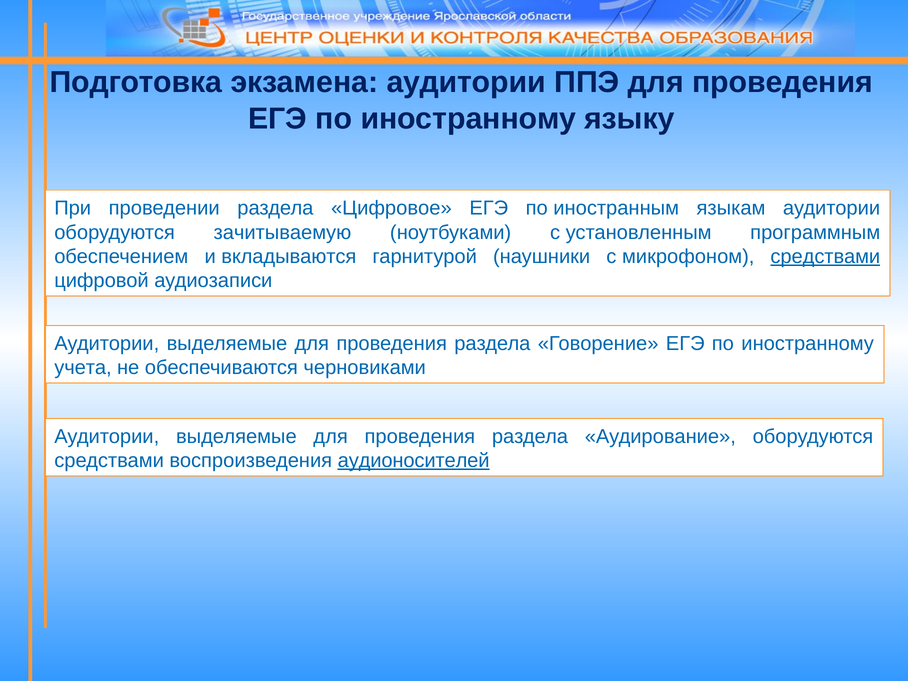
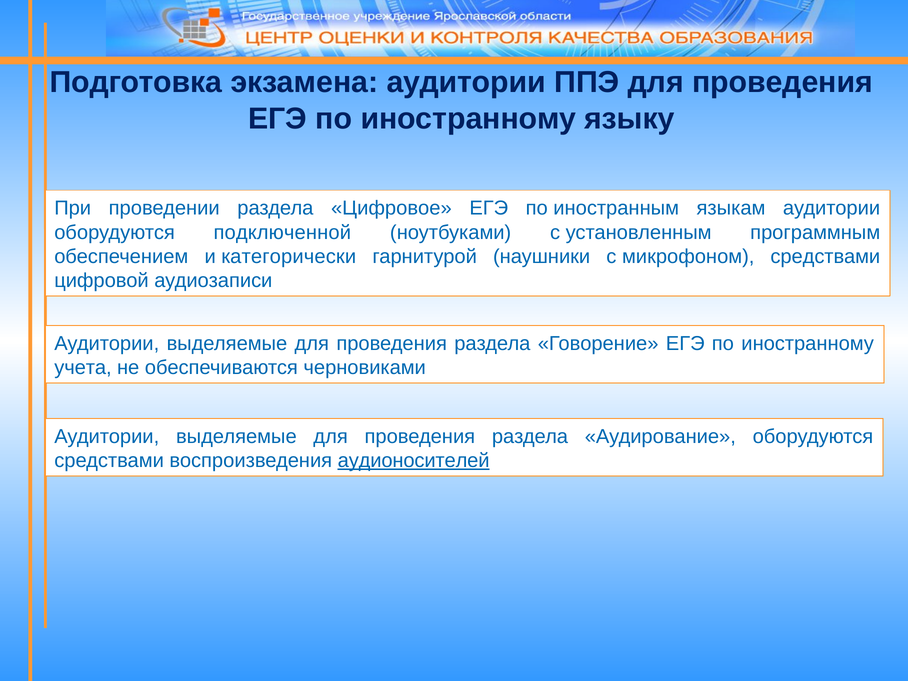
зачитываемую: зачитываемую -> подключенной
вкладываются: вкладываются -> категорически
средствами at (825, 257) underline: present -> none
